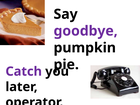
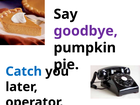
Catch colour: purple -> blue
